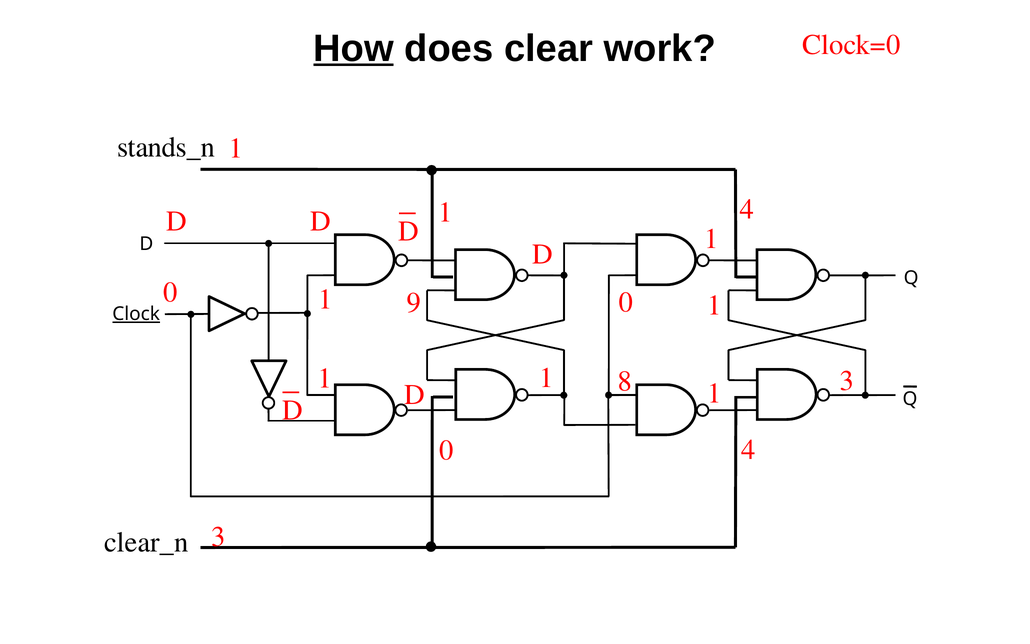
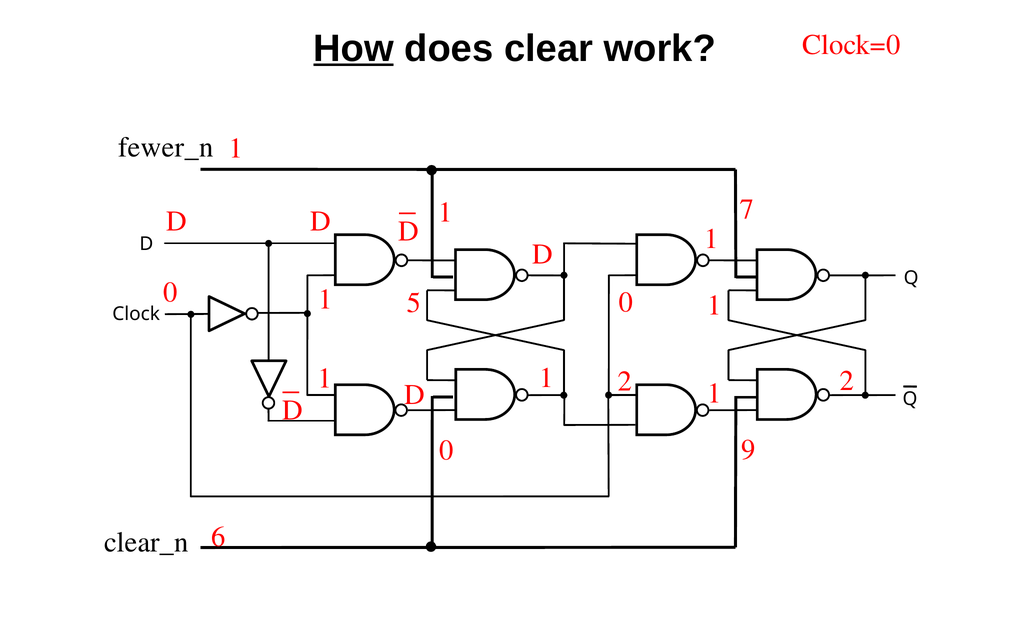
stands_n: stands_n -> fewer_n
1 4: 4 -> 7
9: 9 -> 5
Clock underline: present -> none
3 at (847, 381): 3 -> 2
8 at (625, 381): 8 -> 2
0 4: 4 -> 9
clear_n 3: 3 -> 6
